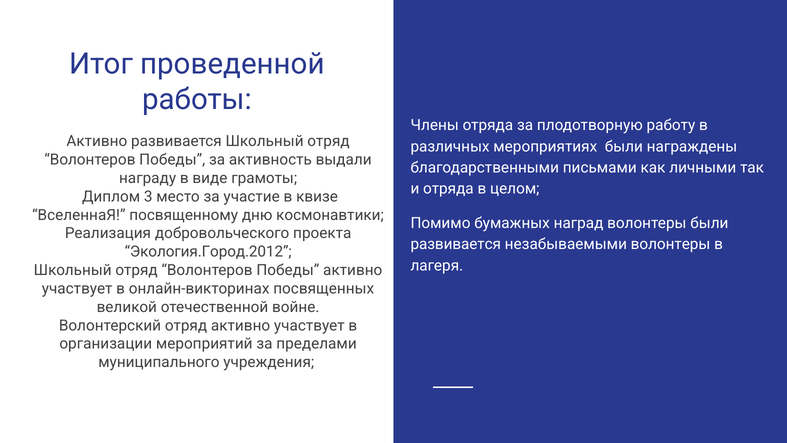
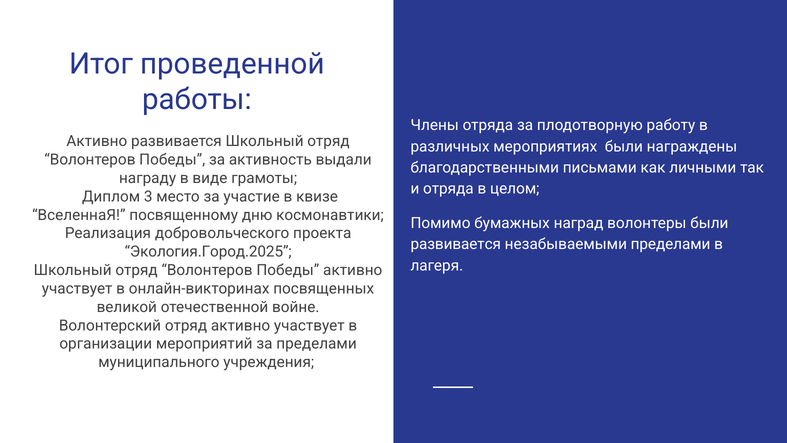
незабываемыми волонтеры: волонтеры -> пределами
Экология.Город.2012: Экология.Город.2012 -> Экология.Город.2025
